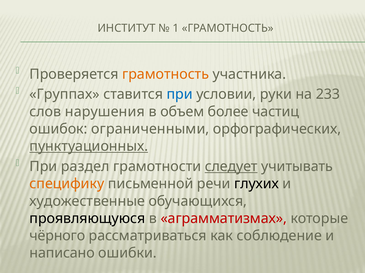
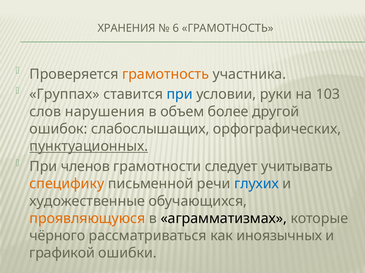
ИНСТИТУТ: ИНСТИТУТ -> ХРАНЕНИЯ
1: 1 -> 6
233: 233 -> 103
частиц: частиц -> другой
ограниченными: ограниченными -> слабослышащих
раздел: раздел -> членов
следует underline: present -> none
глухих colour: black -> blue
проявляющуюся colour: black -> orange
аграмматизмах colour: red -> black
соблюдение: соблюдение -> иноязычных
написано: написано -> графикой
